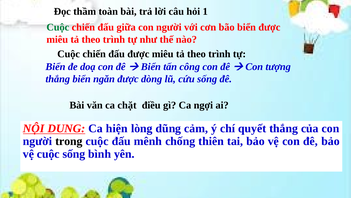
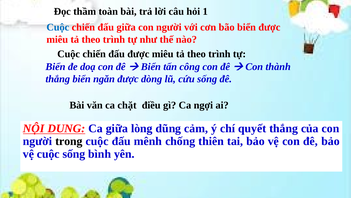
Cuộc at (58, 27) colour: green -> blue
tượng: tượng -> thành
Ca hiện: hiện -> giữa
